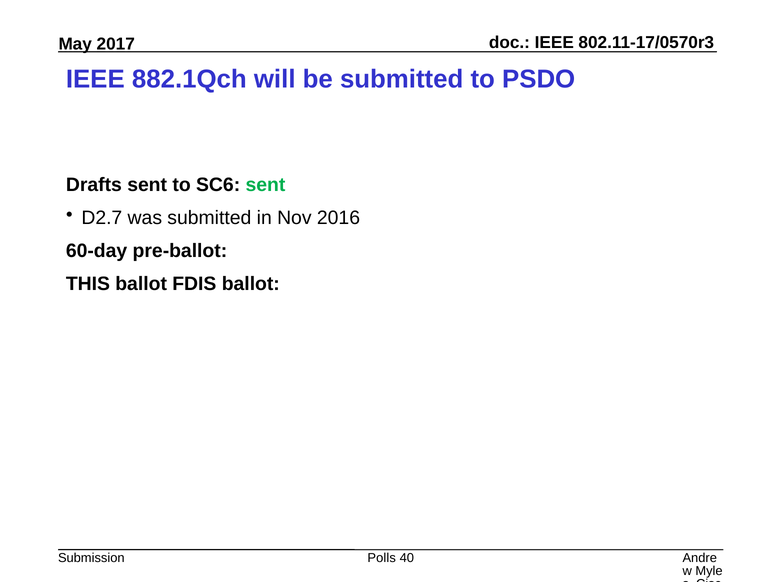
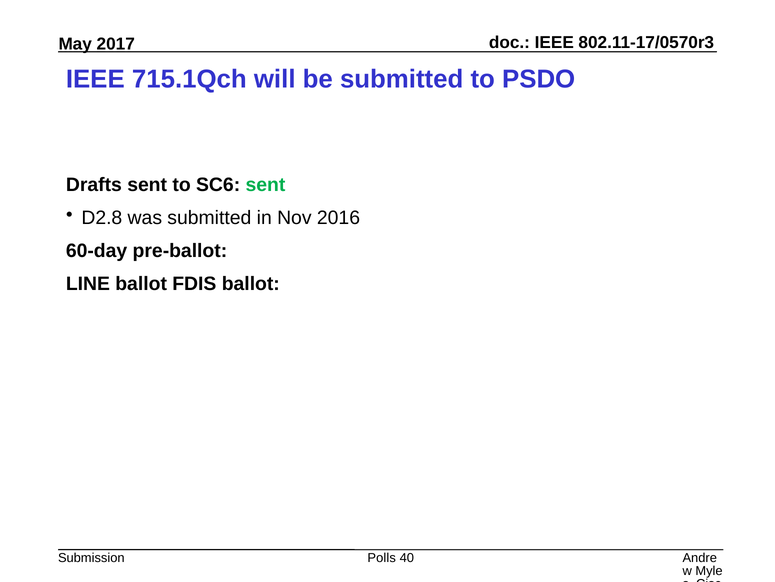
882.1Qch: 882.1Qch -> 715.1Qch
D2.7: D2.7 -> D2.8
THIS: THIS -> LINE
